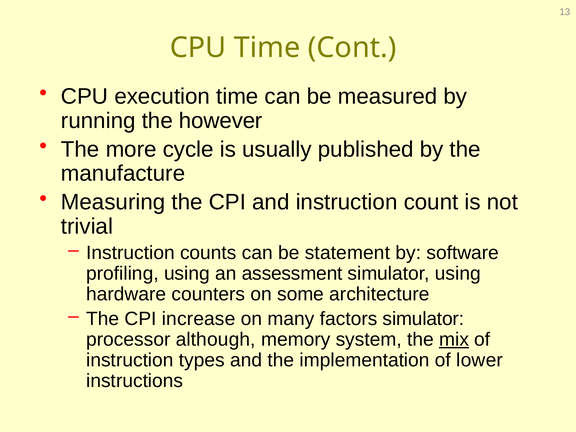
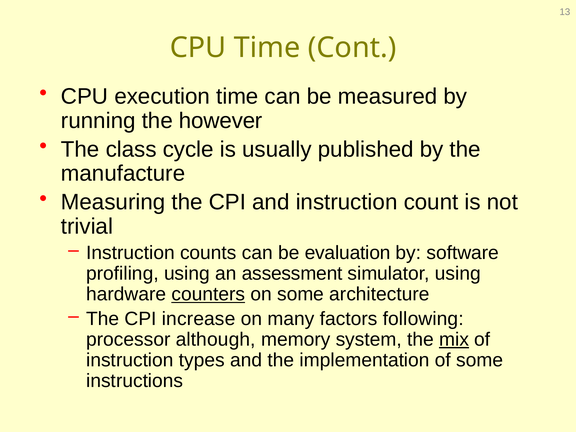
more: more -> class
statement: statement -> evaluation
counters underline: none -> present
factors simulator: simulator -> following
of lower: lower -> some
